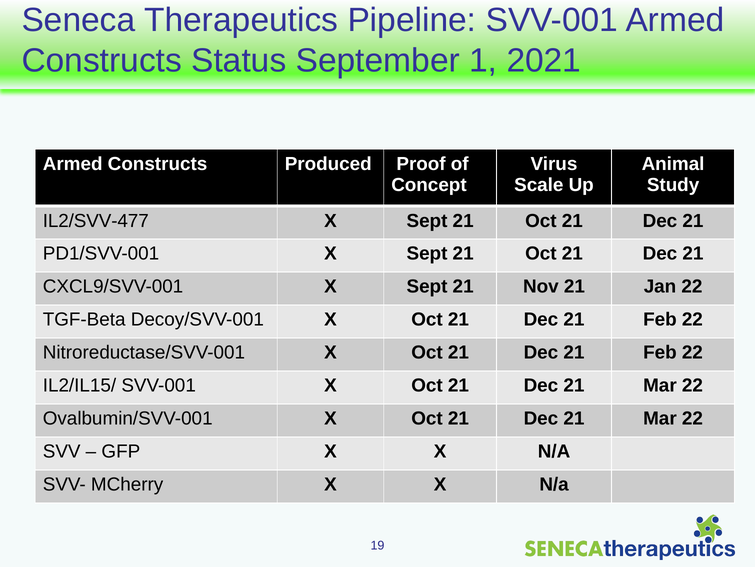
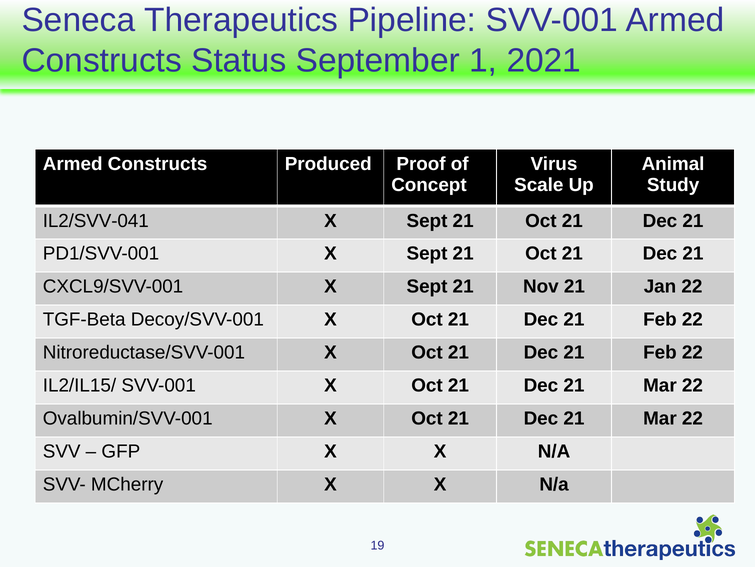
IL2/SVV-477: IL2/SVV-477 -> IL2/SVV-041
